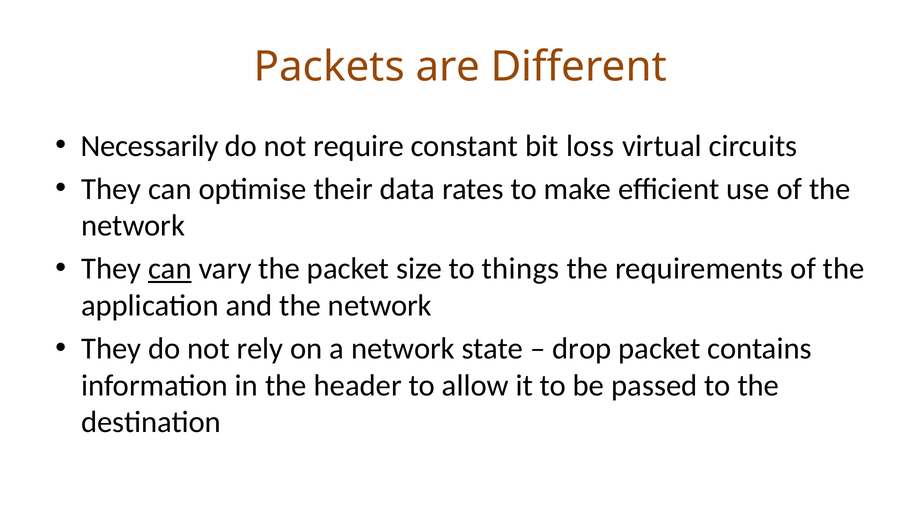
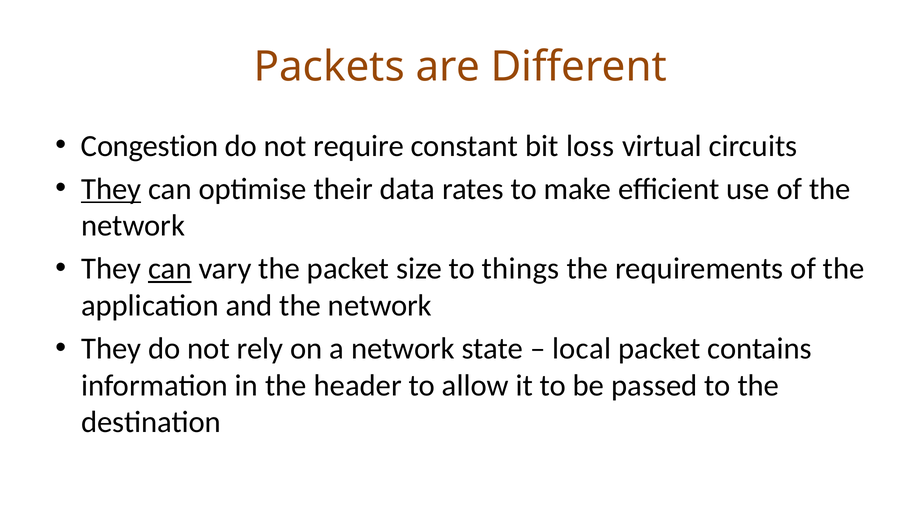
Necessarily: Necessarily -> Congestion
They at (111, 189) underline: none -> present
drop: drop -> local
